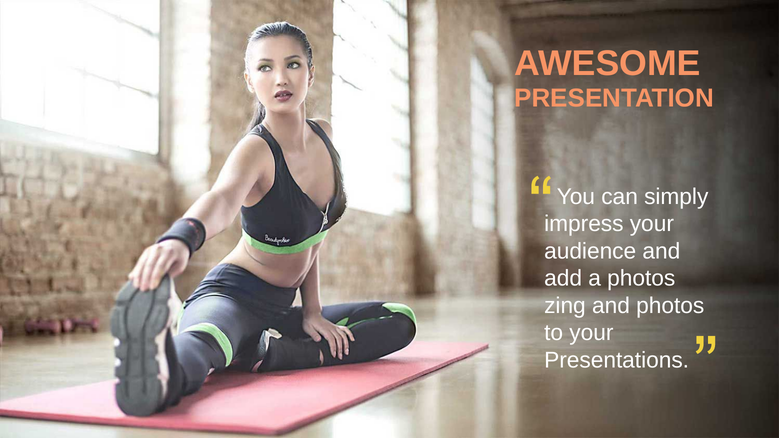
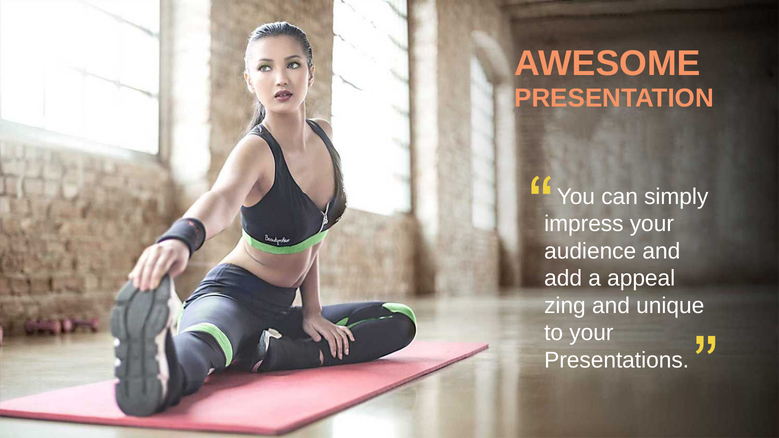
a photos: photos -> appeal
and photos: photos -> unique
